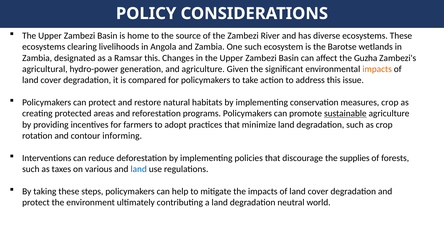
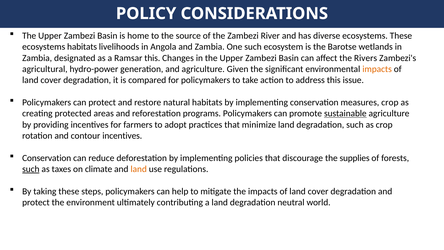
ecosystems clearing: clearing -> habitats
Guzha: Guzha -> Rivers
contour informing: informing -> incentives
Interventions at (47, 158): Interventions -> Conservation
such at (31, 169) underline: none -> present
various: various -> climate
land at (139, 169) colour: blue -> orange
